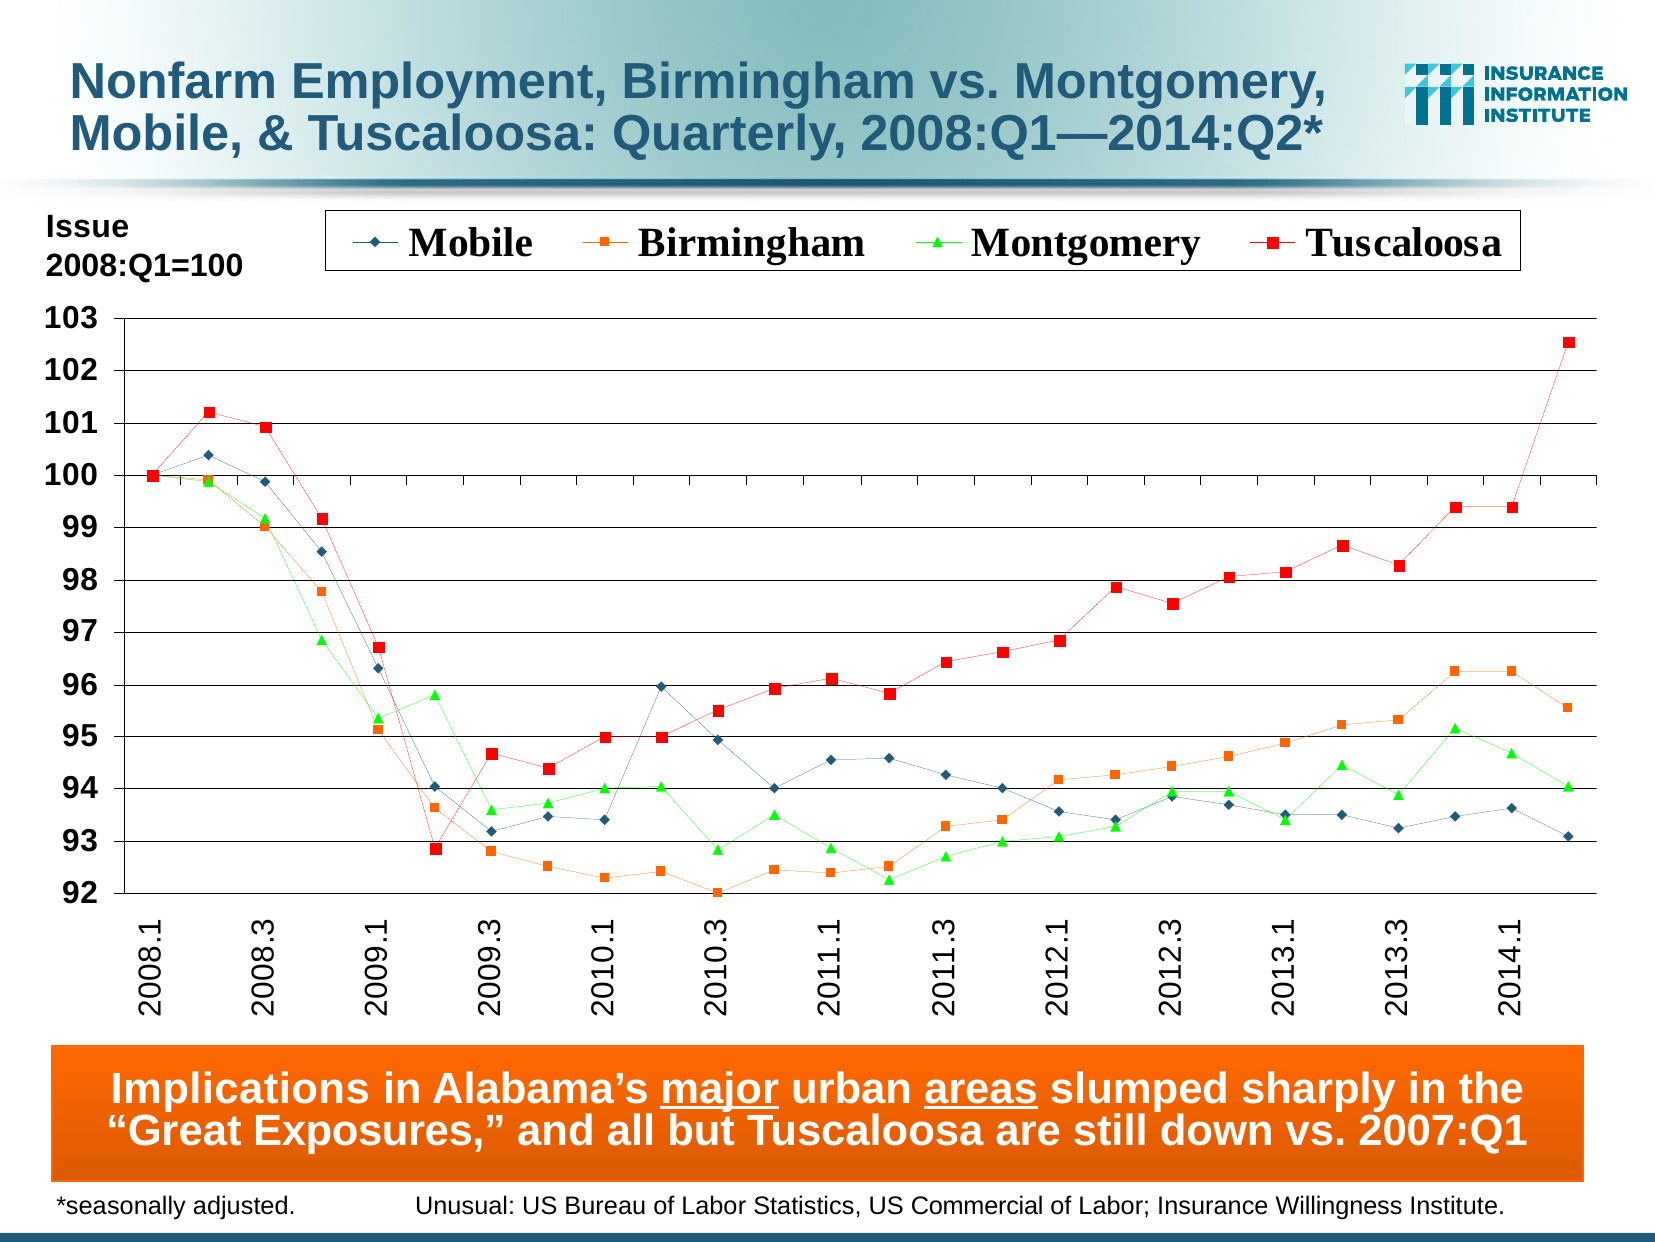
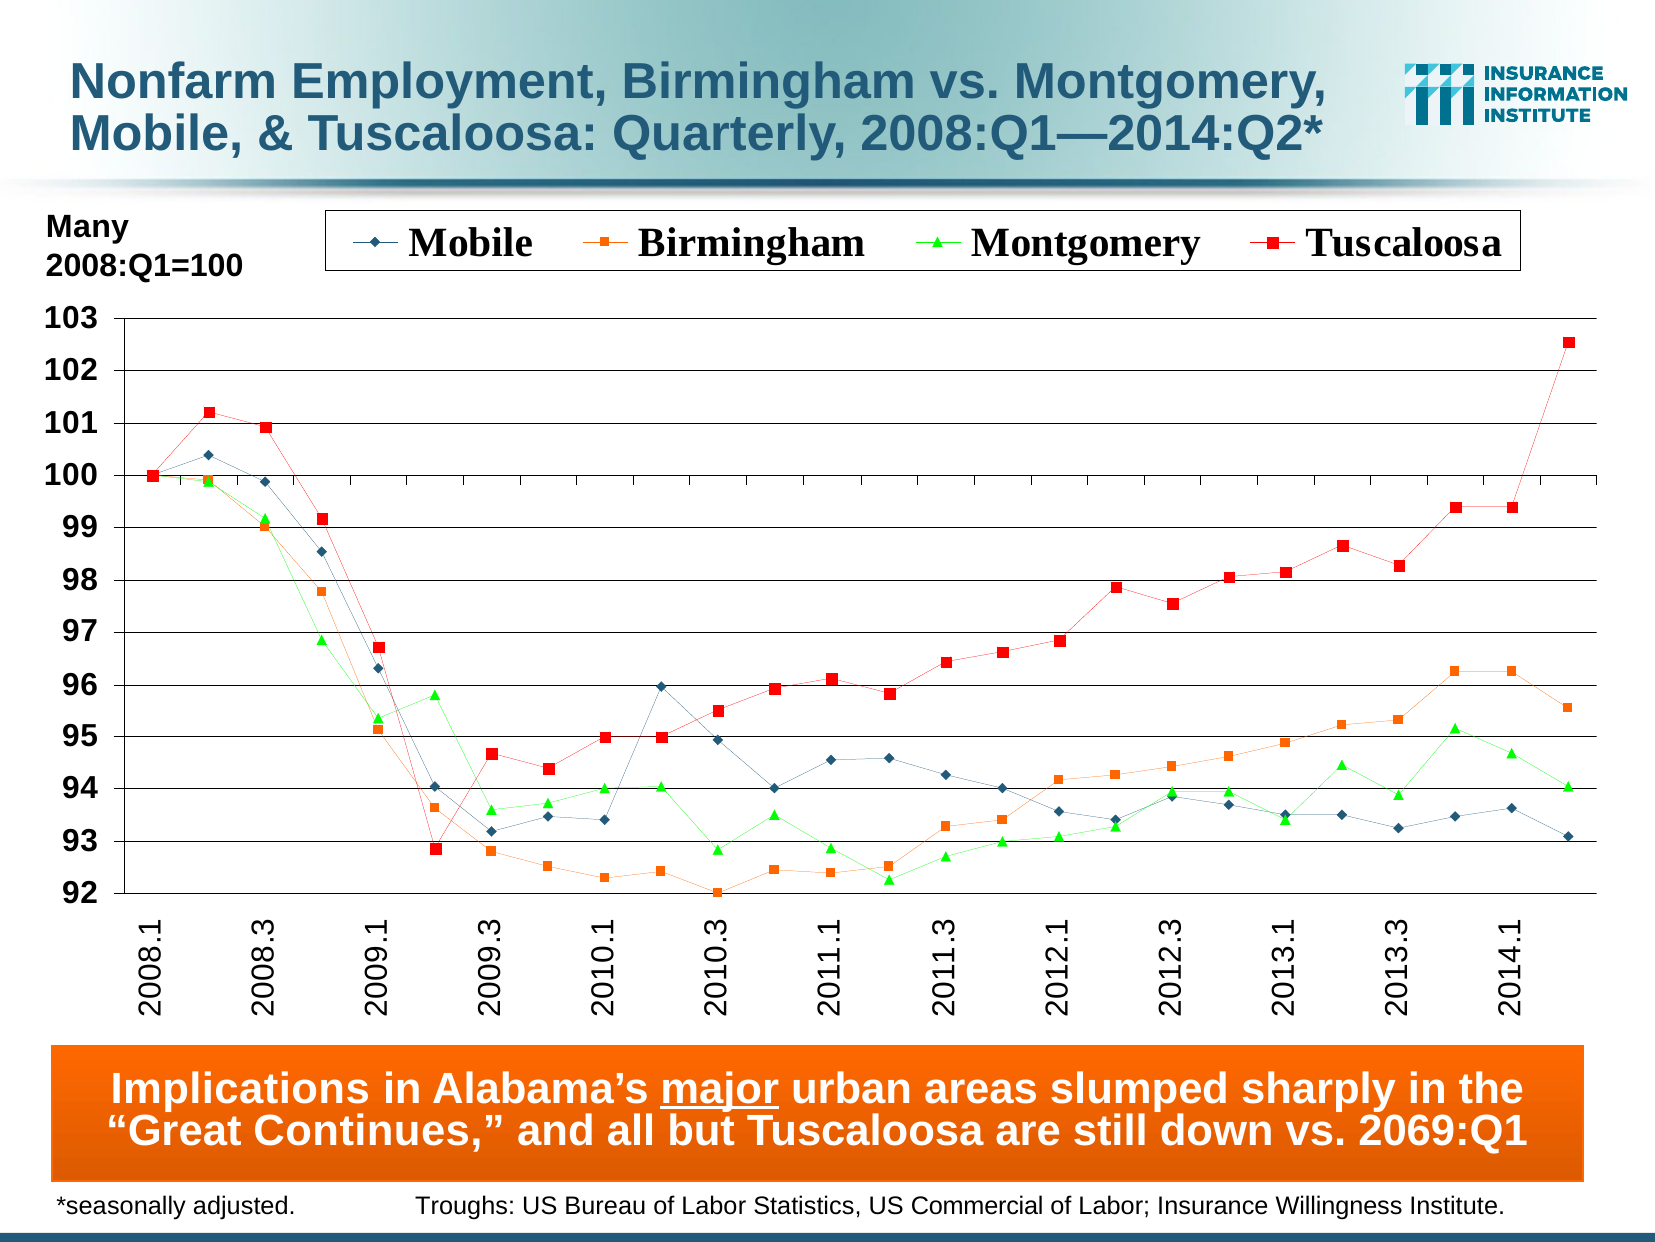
Issue: Issue -> Many
areas underline: present -> none
Exposures: Exposures -> Continues
2007:Q1: 2007:Q1 -> 2069:Q1
Unusual: Unusual -> Troughs
